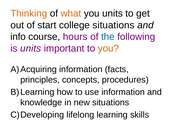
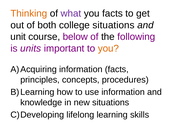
what colour: orange -> purple
you units: units -> facts
start: start -> both
info: info -> unit
hours: hours -> below
the colour: blue -> black
